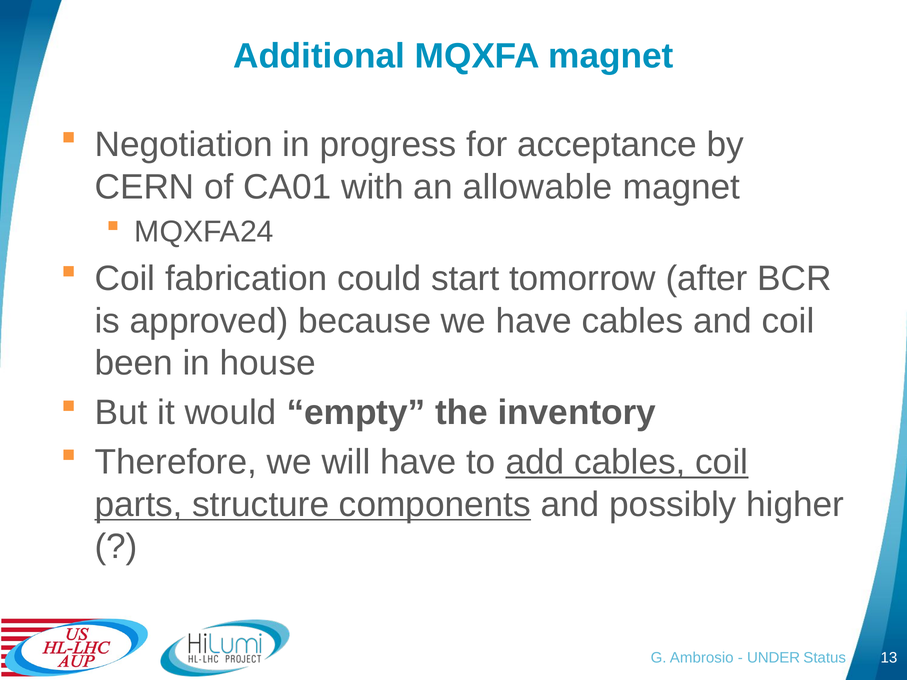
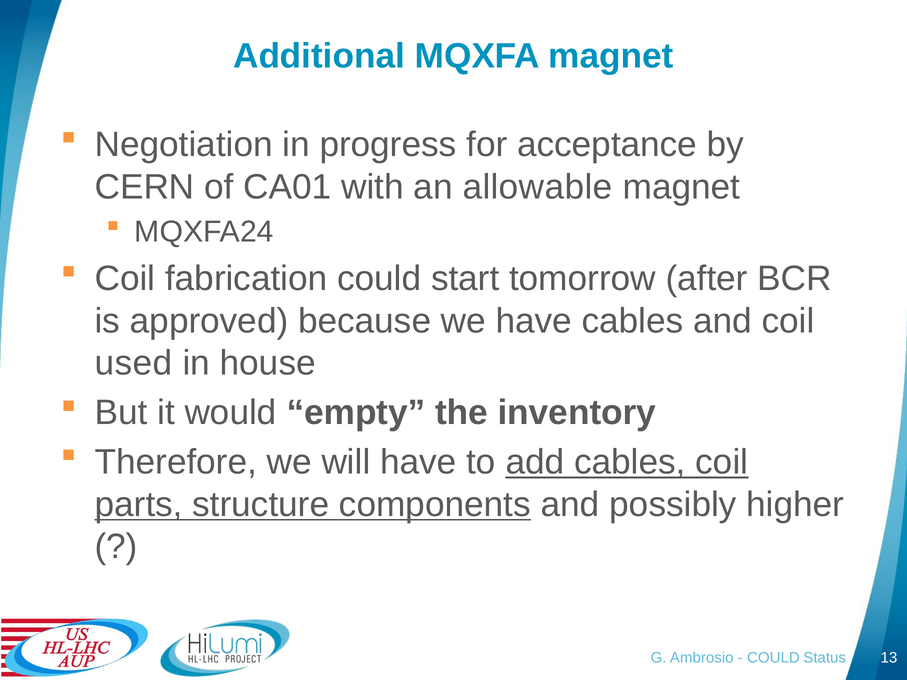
been: been -> used
UNDER at (774, 658): UNDER -> COULD
